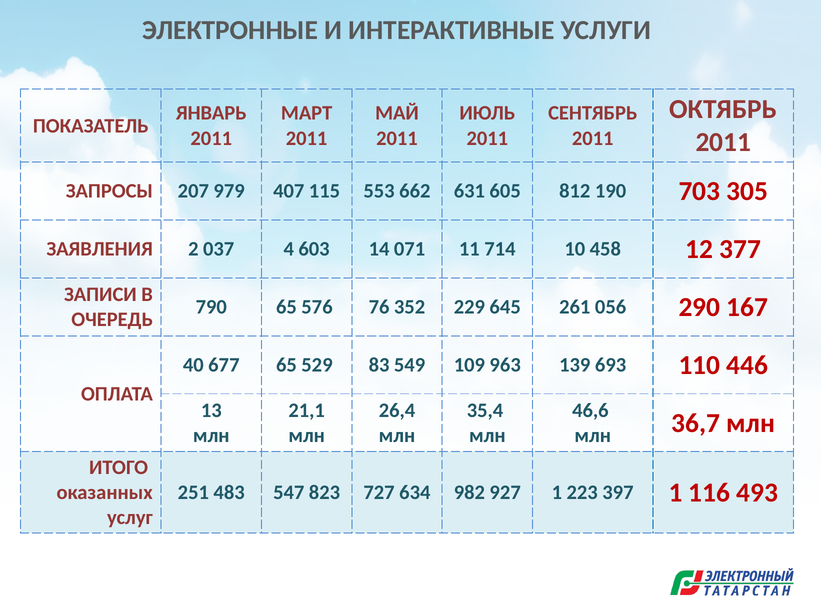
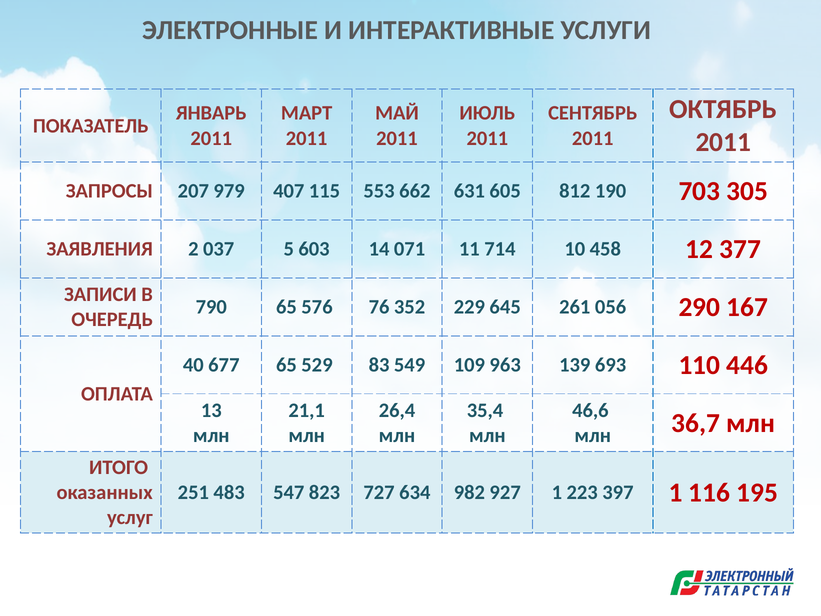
4: 4 -> 5
493: 493 -> 195
